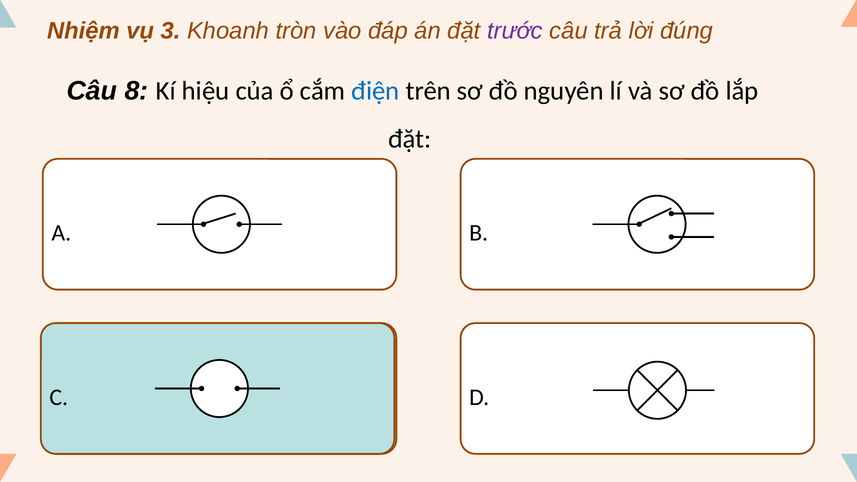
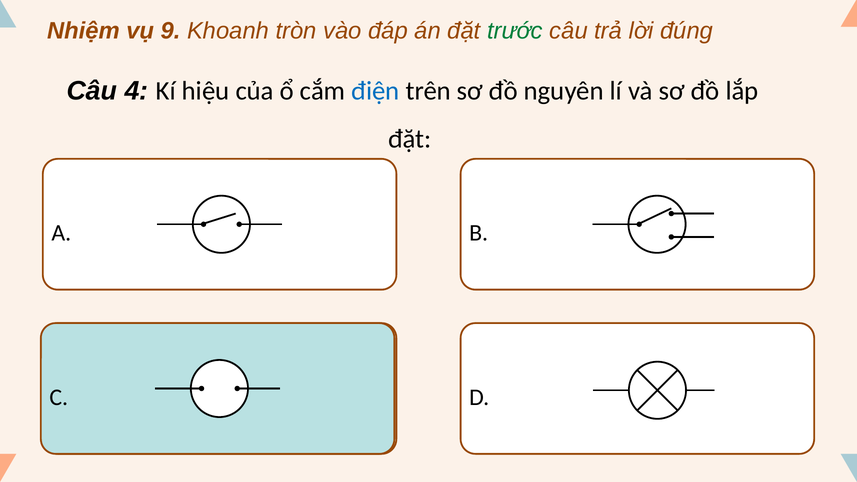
3: 3 -> 9
trước colour: purple -> green
8: 8 -> 4
